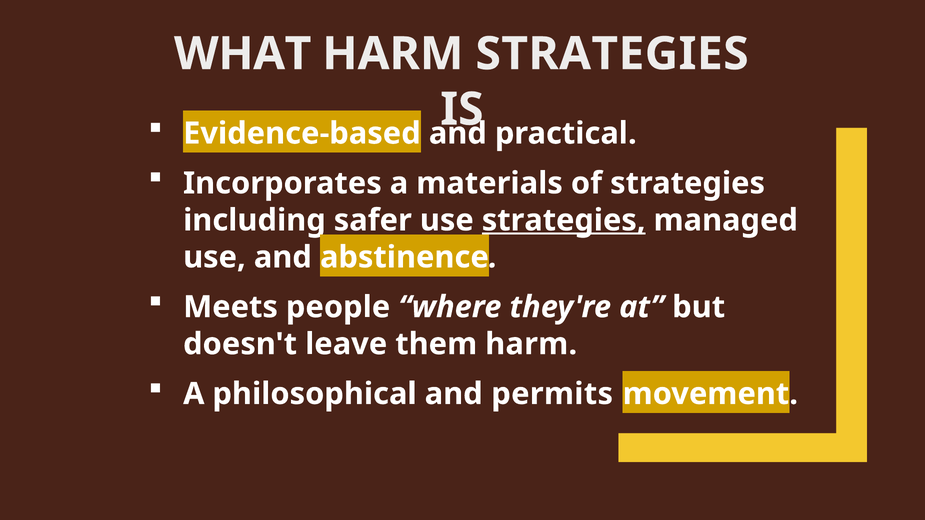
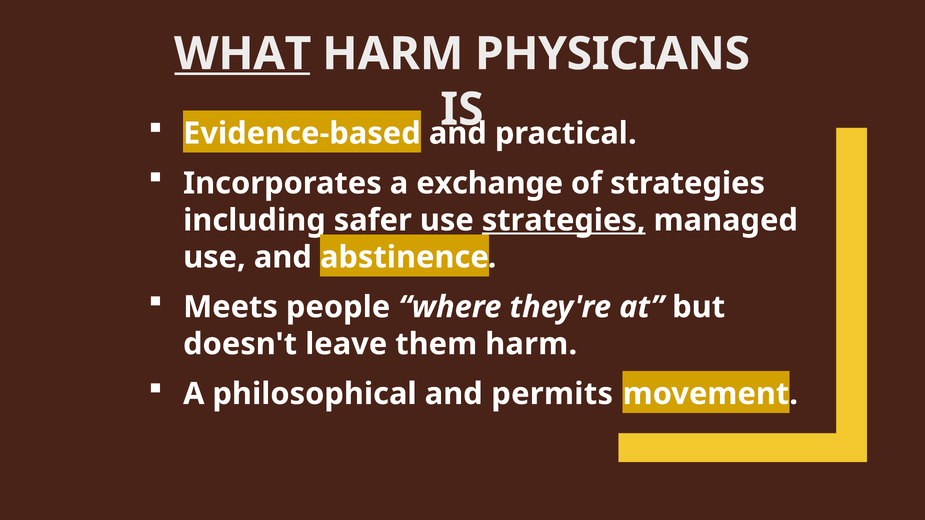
WHAT underline: none -> present
HARM STRATEGIES: STRATEGIES -> PHYSICIANS
materials: materials -> exchange
